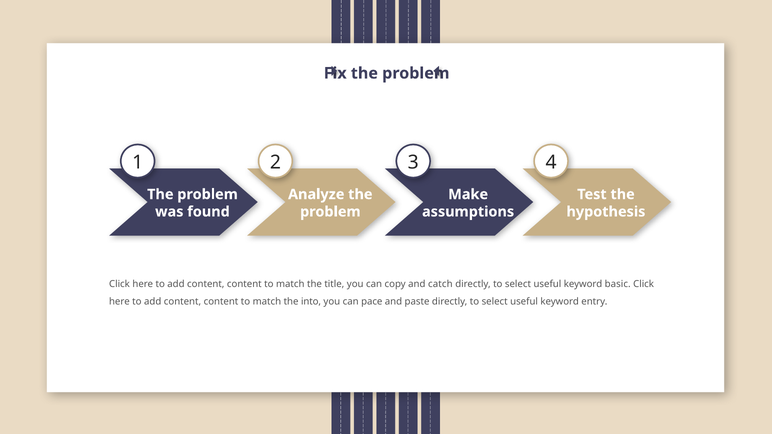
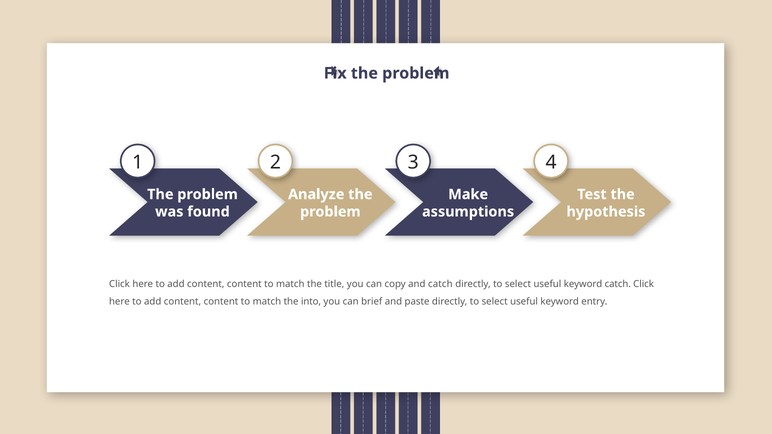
keyword basic: basic -> catch
pace: pace -> brief
